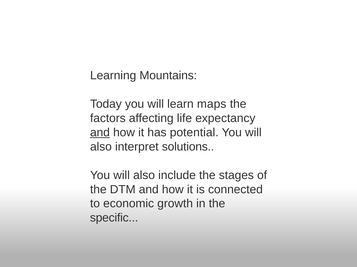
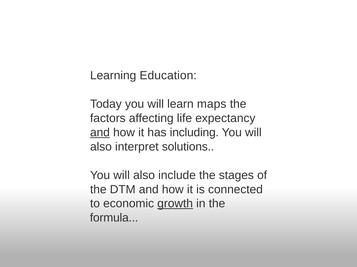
Mountains: Mountains -> Education
potential: potential -> including
growth underline: none -> present
specific: specific -> formula
